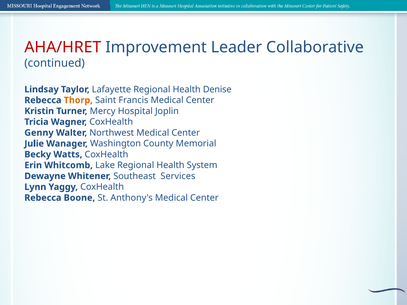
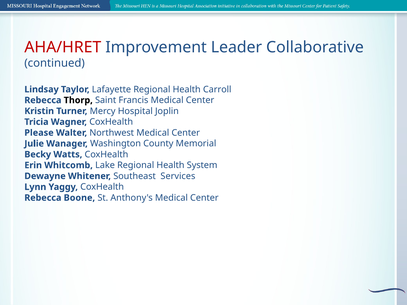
Denise: Denise -> Carroll
Thorp colour: orange -> black
Genny: Genny -> Please
